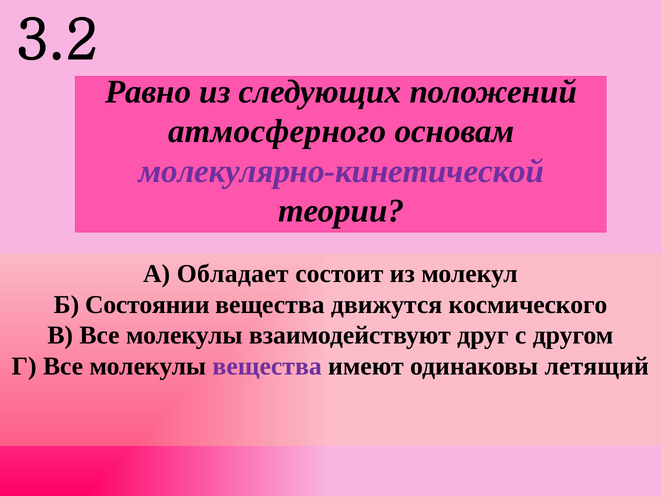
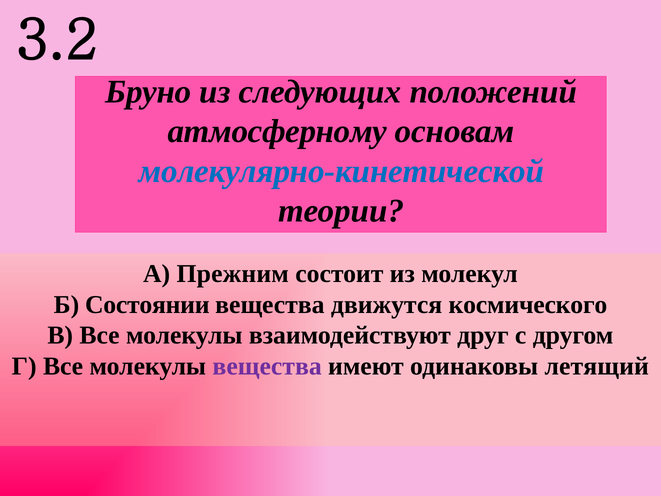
Равно: Равно -> Бруно
атмосферного: атмосферного -> атмосферному
молекулярно-кинетической colour: purple -> blue
Обладает: Обладает -> Прежним
